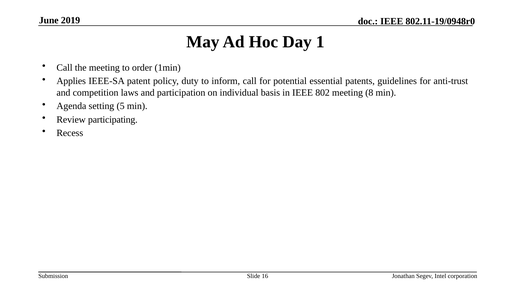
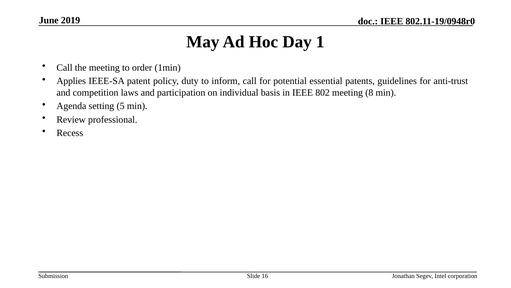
participating: participating -> professional
